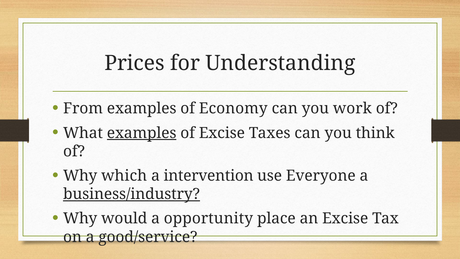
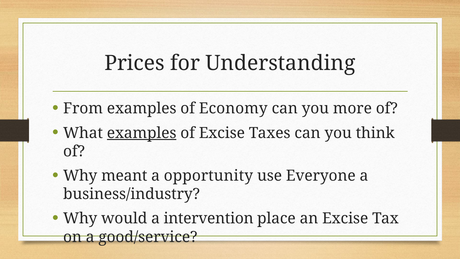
work: work -> more
which: which -> meant
intervention: intervention -> opportunity
business/industry underline: present -> none
opportunity: opportunity -> intervention
